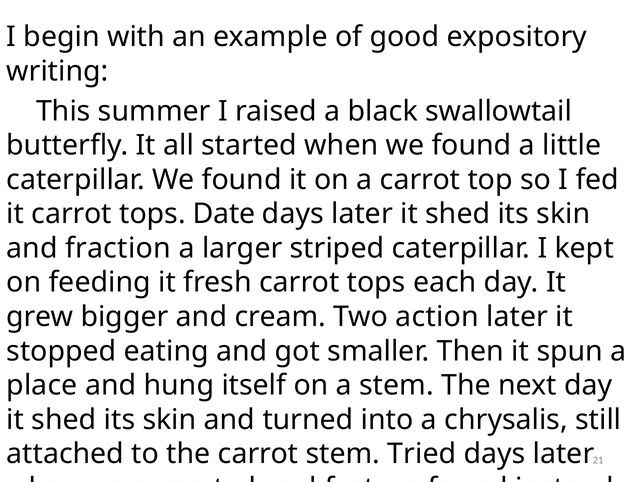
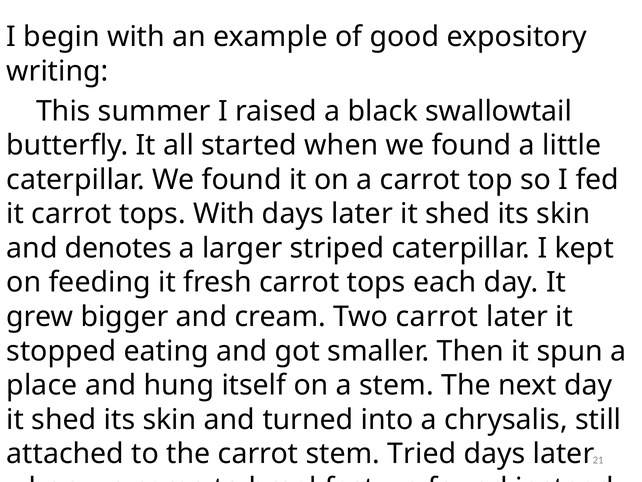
tops Date: Date -> With
fraction: fraction -> denotes
Two action: action -> carrot
